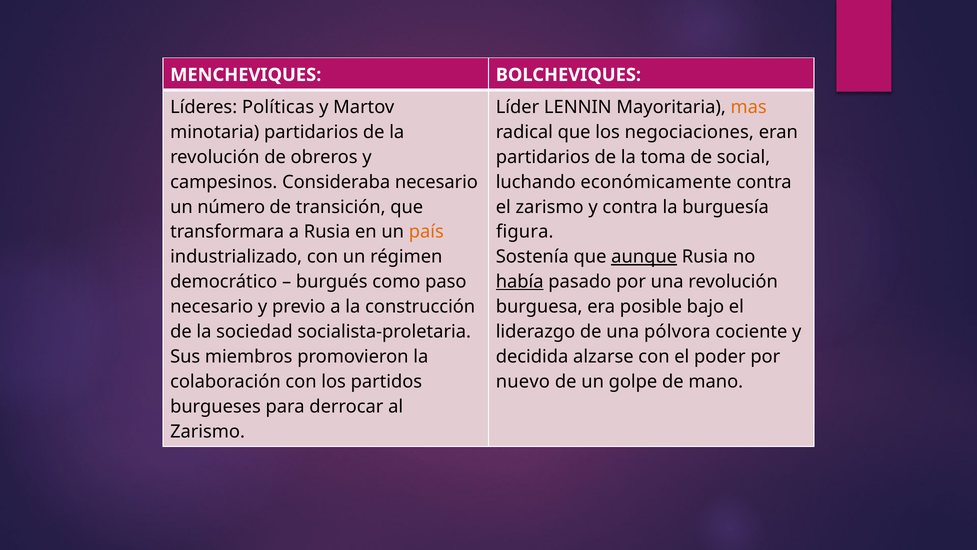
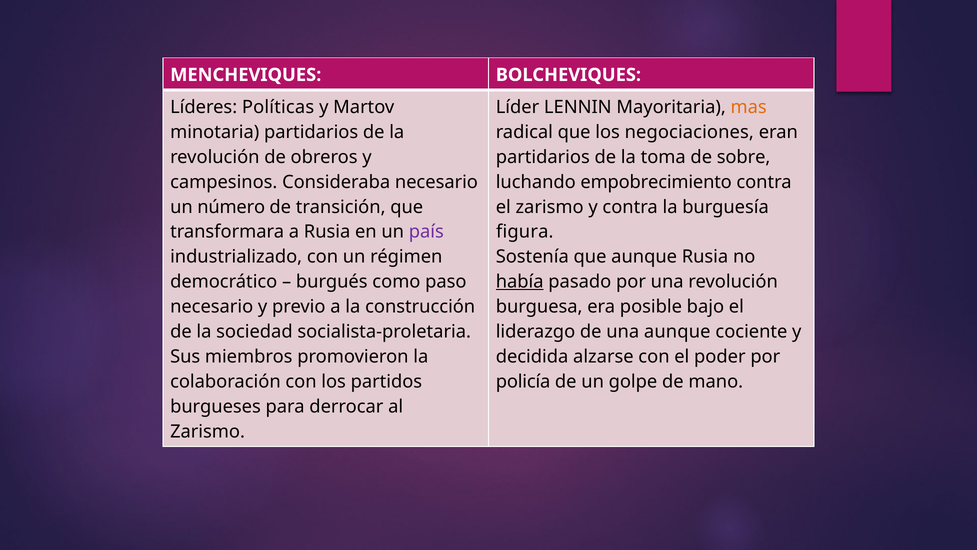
social: social -> sobre
económicamente: económicamente -> empobrecimiento
país colour: orange -> purple
aunque at (644, 257) underline: present -> none
una pólvora: pólvora -> aunque
nuevo: nuevo -> policía
